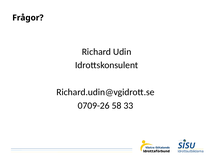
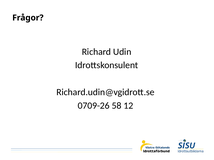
33: 33 -> 12
